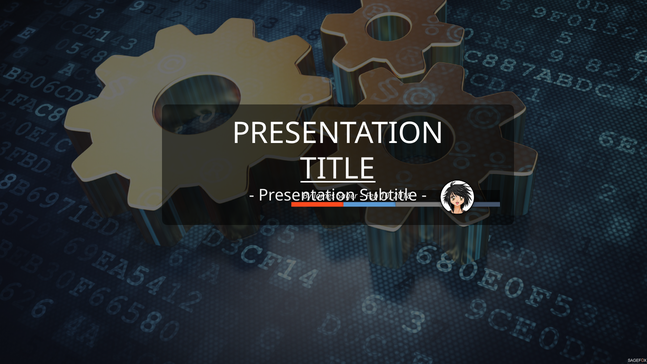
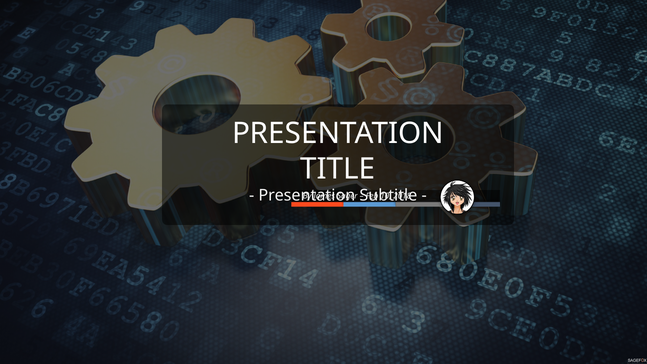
TITLE underline: present -> none
